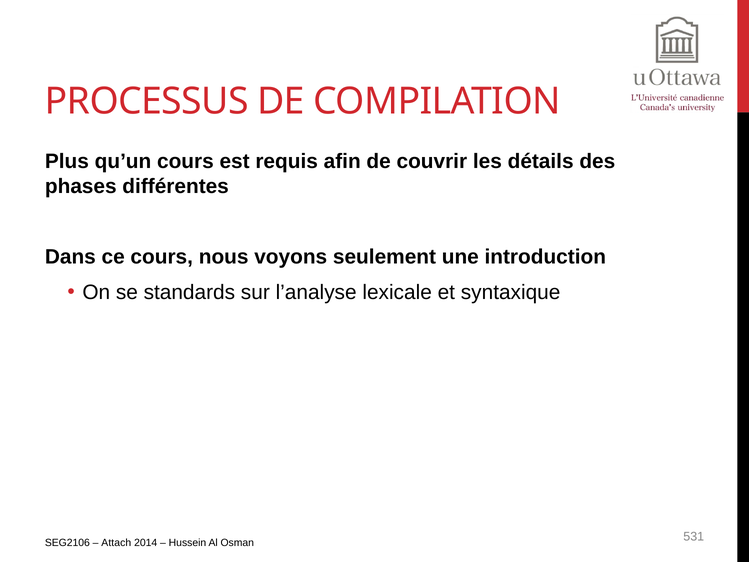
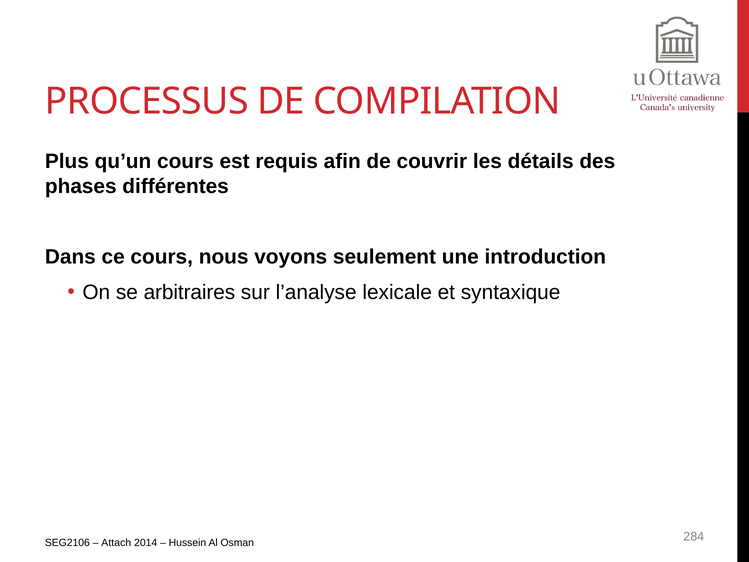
standards: standards -> arbitraires
531: 531 -> 284
